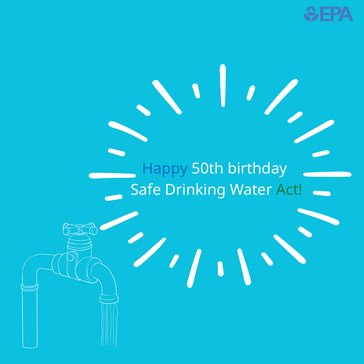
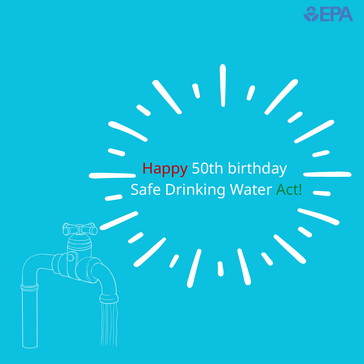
Happy colour: blue -> red
